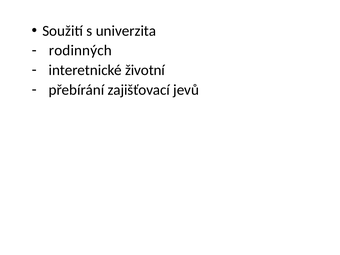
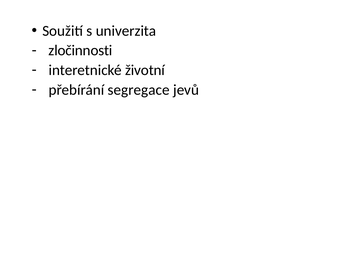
rodinných: rodinných -> zločinnosti
zajišťovací: zajišťovací -> segregace
